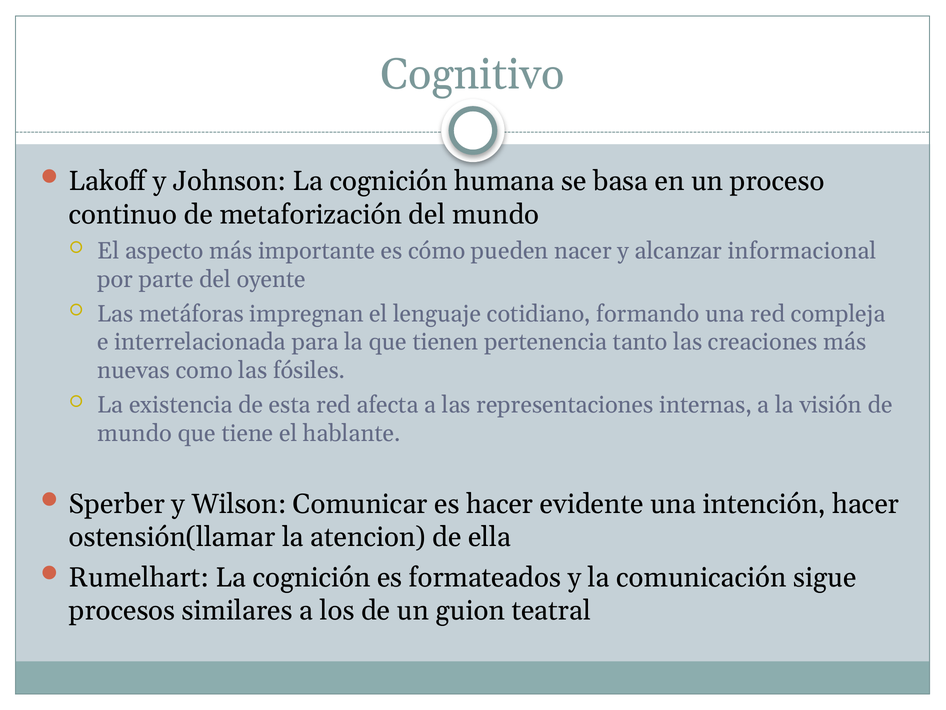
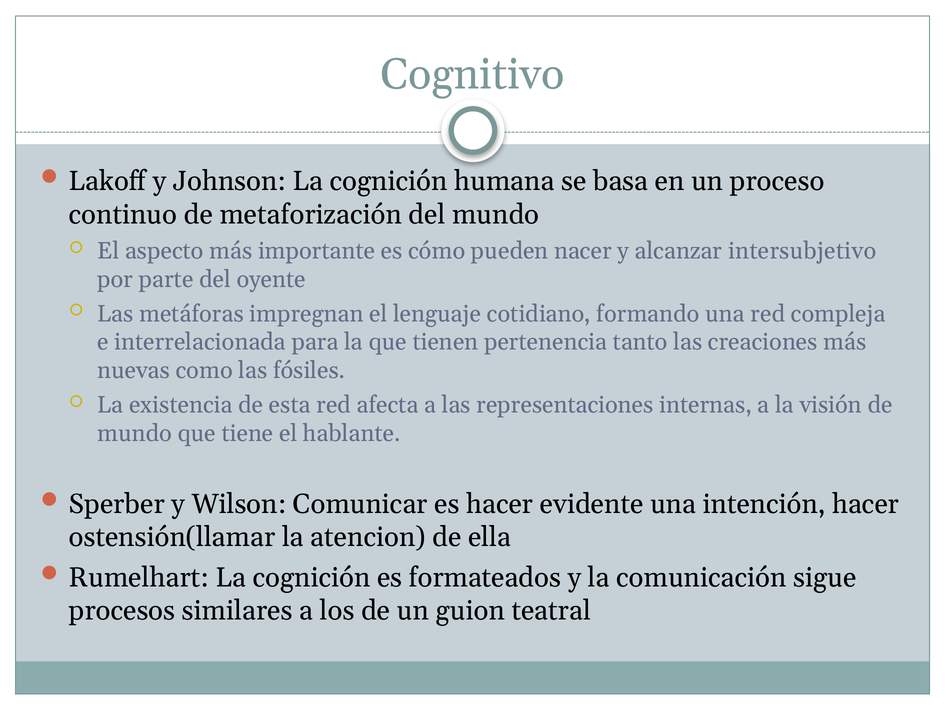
informacional: informacional -> intersubjetivo
